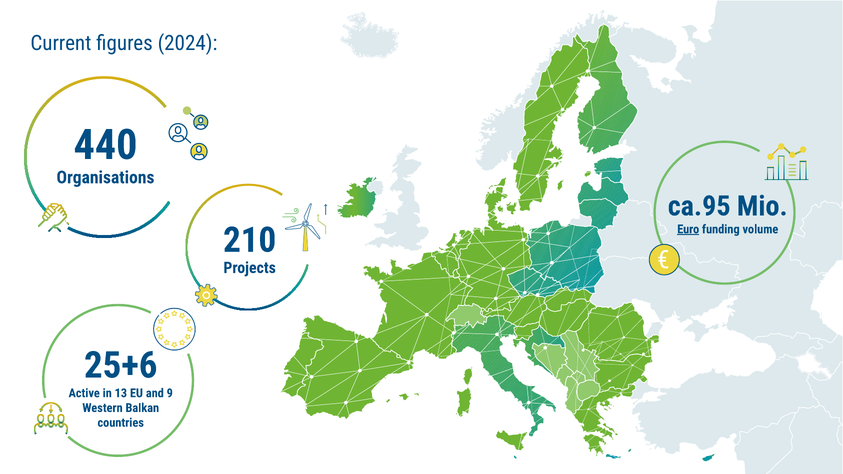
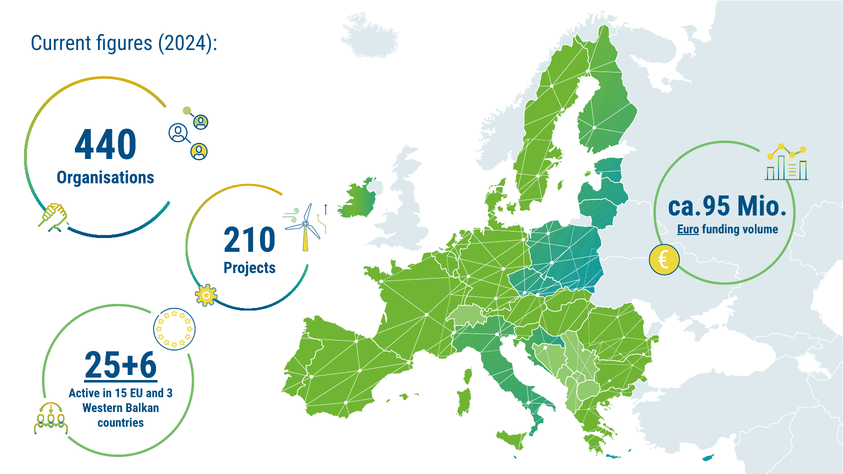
25+6 underline: none -> present
13: 13 -> 15
9: 9 -> 3
